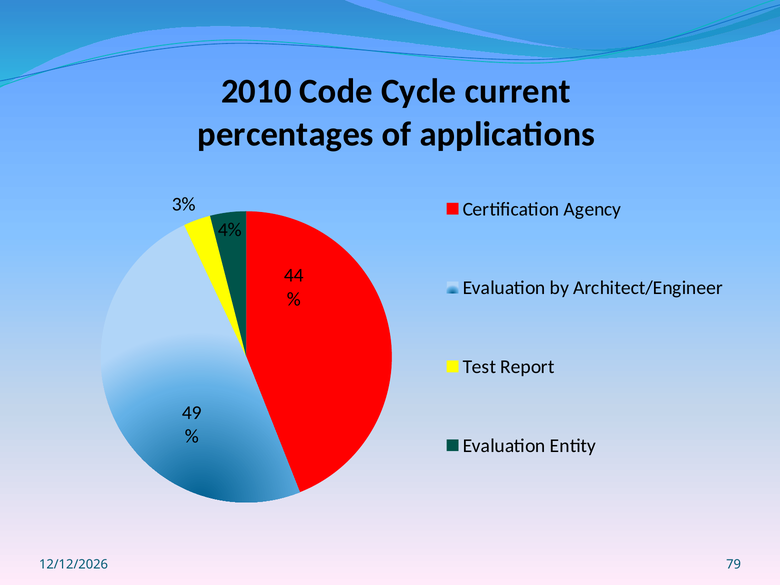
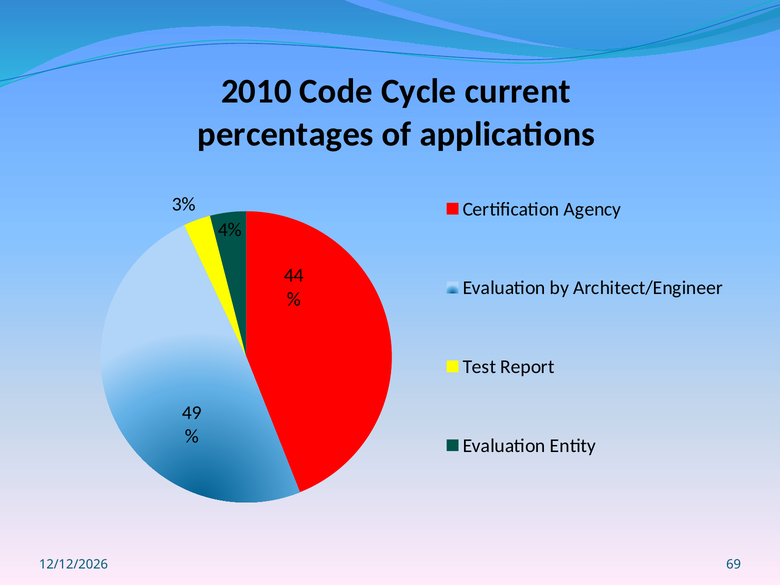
79: 79 -> 69
